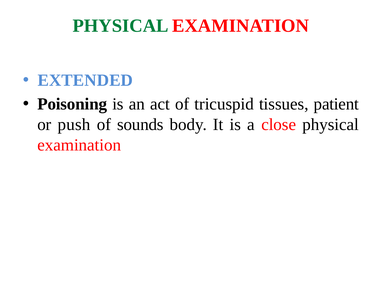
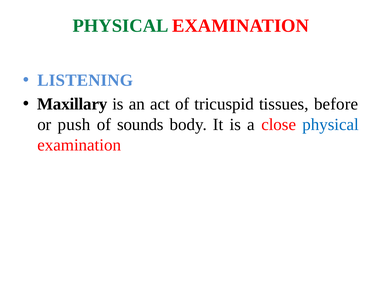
EXTENDED: EXTENDED -> LISTENING
Poisoning: Poisoning -> Maxillary
patient: patient -> before
physical at (331, 124) colour: black -> blue
